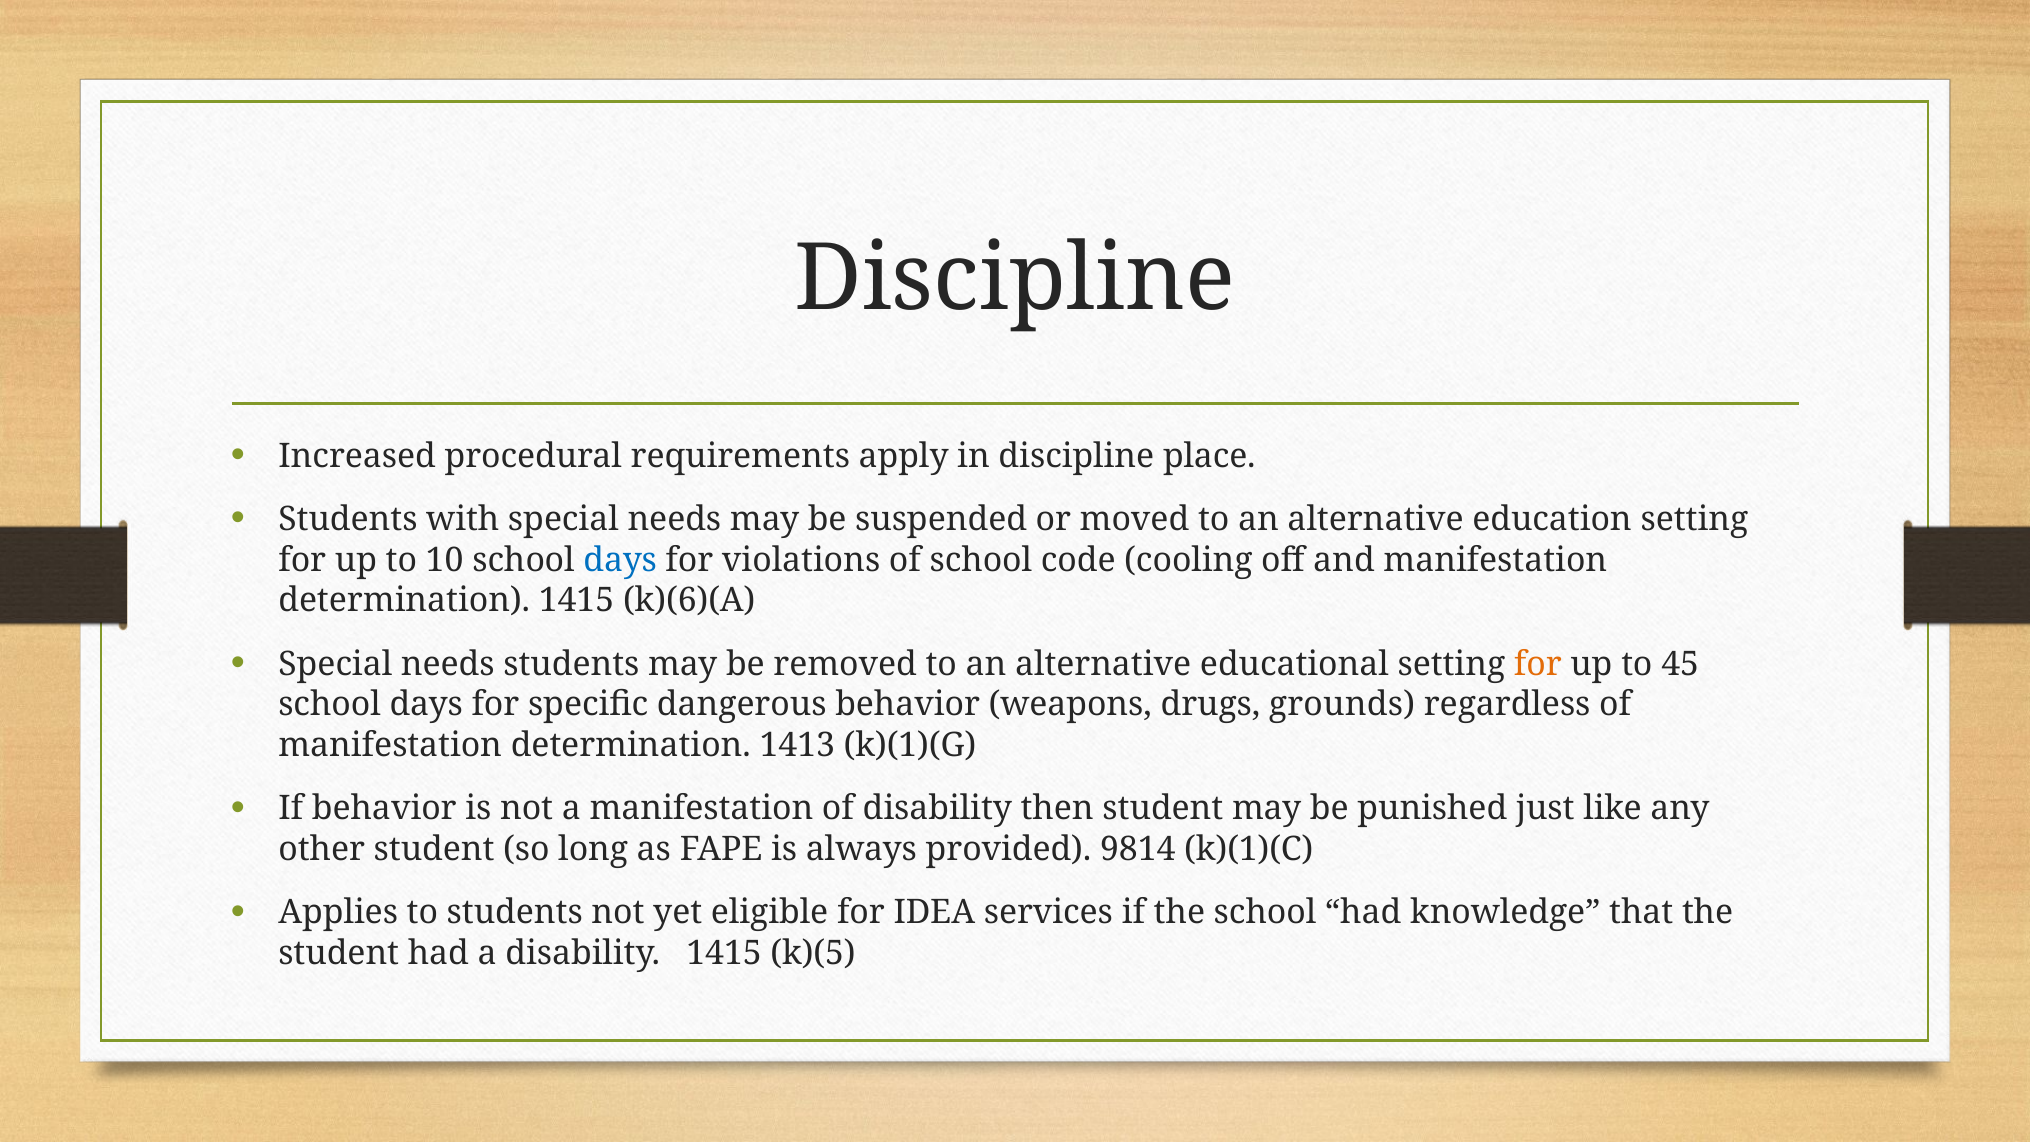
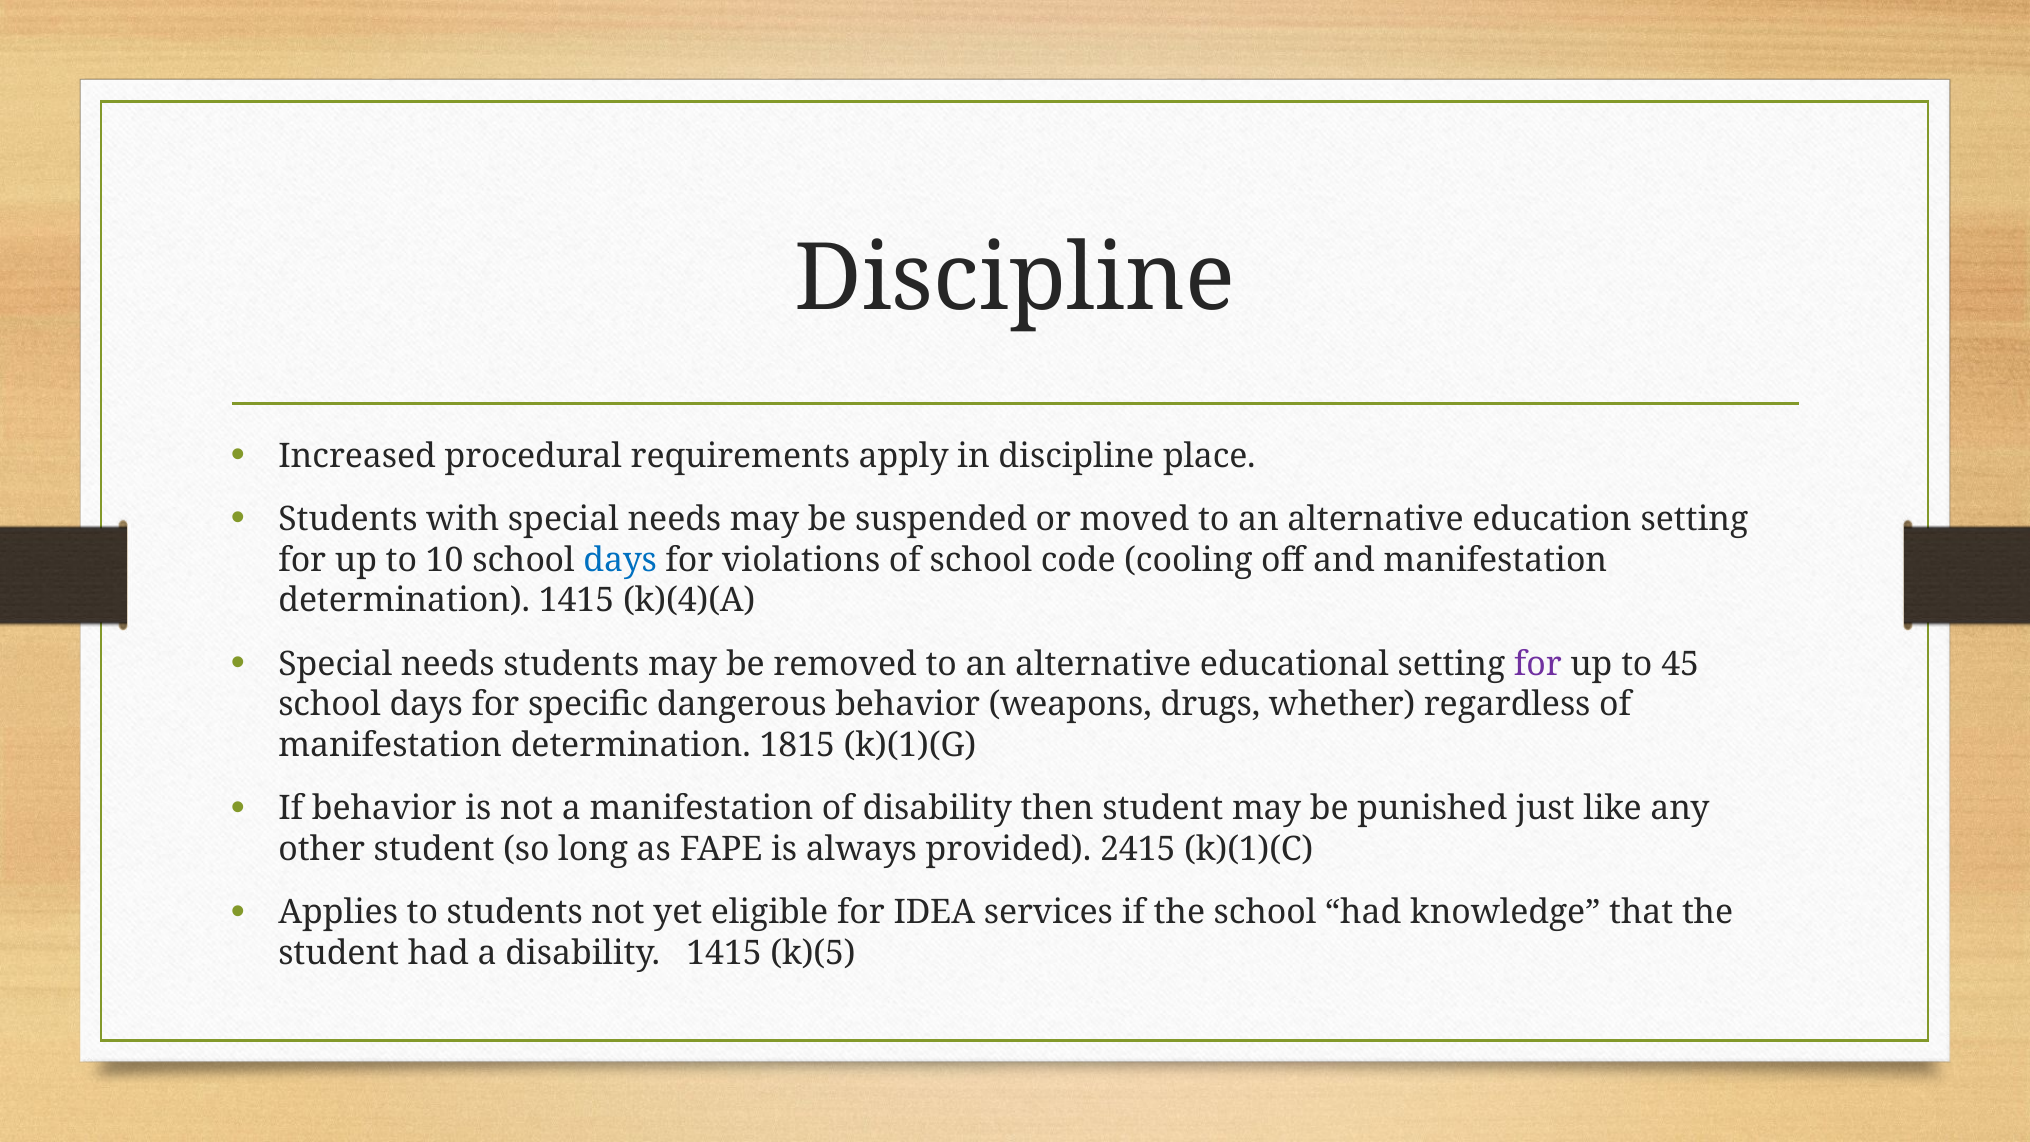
k)(6)(A: k)(6)(A -> k)(4)(A
for at (1538, 664) colour: orange -> purple
grounds: grounds -> whether
1413: 1413 -> 1815
9814: 9814 -> 2415
